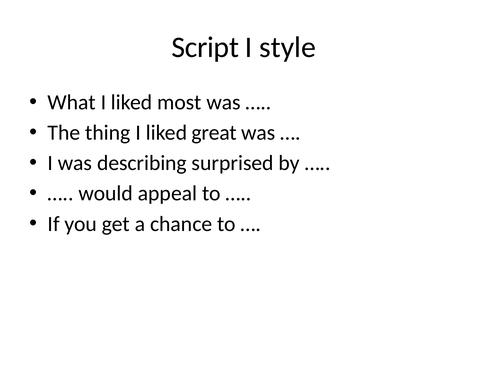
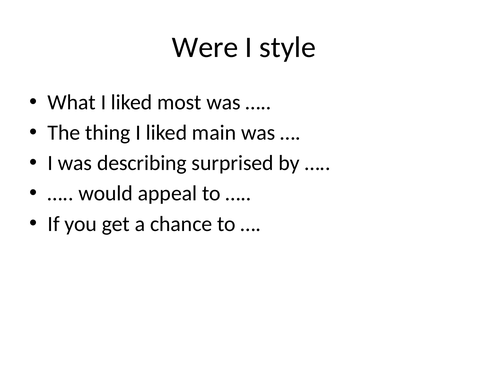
Script: Script -> Were
great: great -> main
